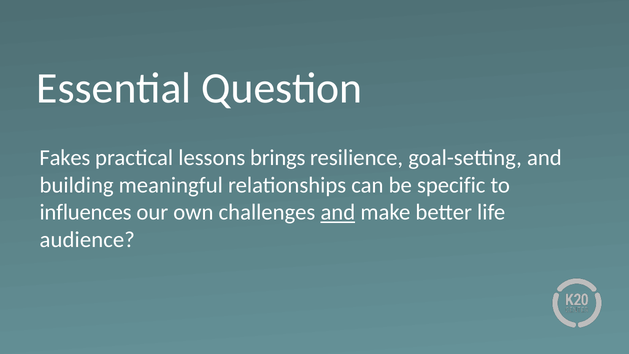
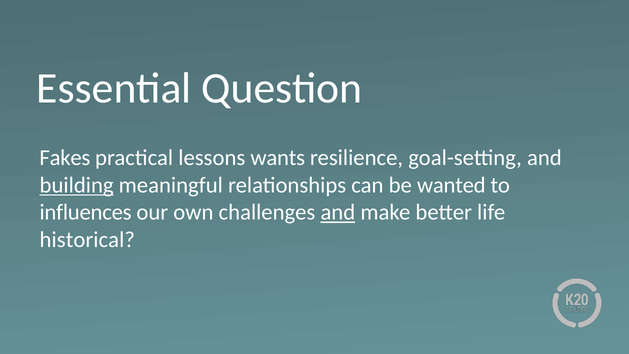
brings: brings -> wants
building underline: none -> present
specific: specific -> wanted
audience: audience -> historical
